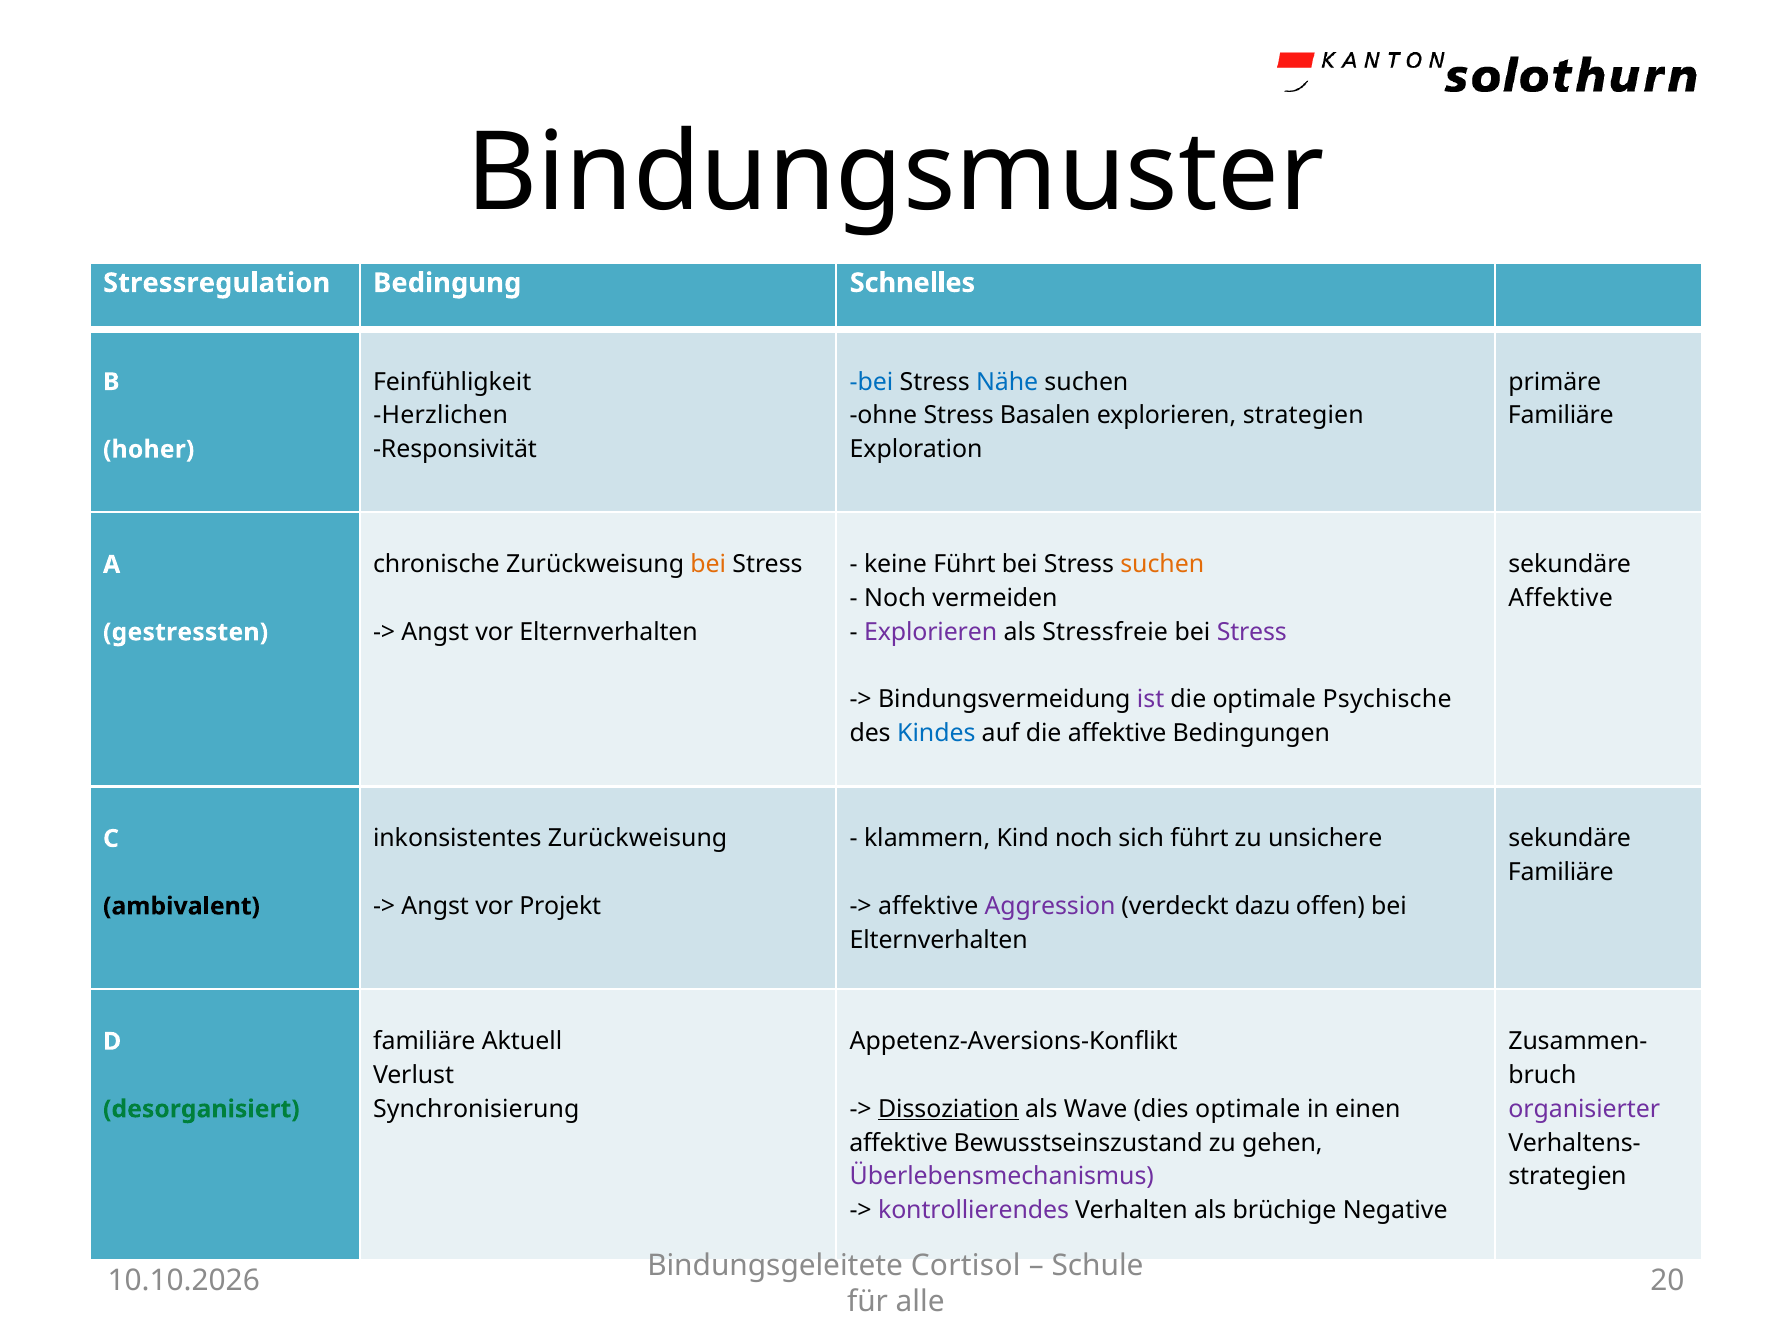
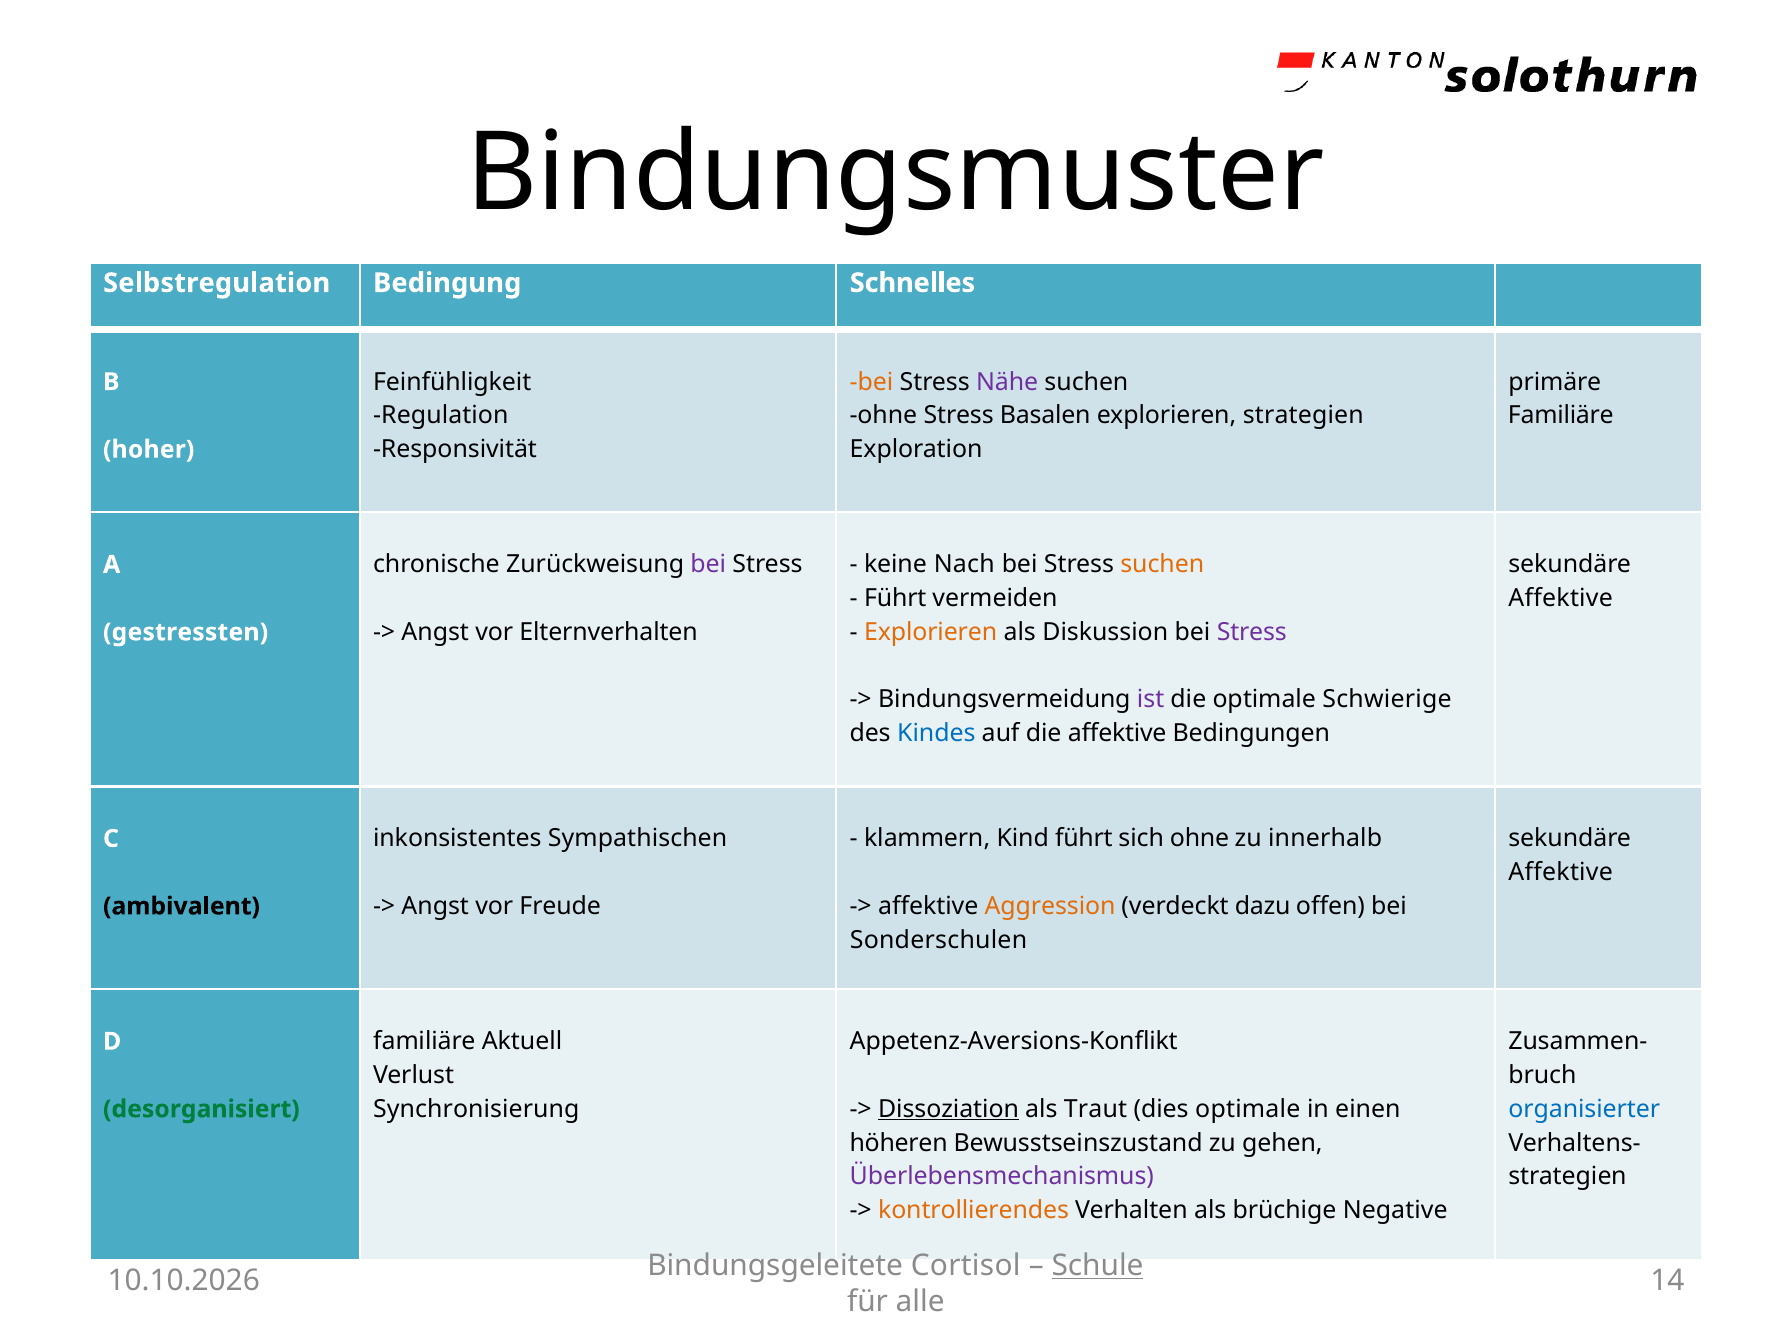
Stressregulation: Stressregulation -> Selbstregulation
bei at (872, 382) colour: blue -> orange
Nähe colour: blue -> purple
Herzlichen: Herzlichen -> Regulation
bei at (708, 565) colour: orange -> purple
keine Führt: Führt -> Nach
Noch at (895, 598): Noch -> Führt
Explorieren at (931, 632) colour: purple -> orange
Stressfreie: Stressfreie -> Diskussion
Psychische: Psychische -> Schwierige
inkonsistentes Zurückweisung: Zurückweisung -> Sympathischen
Kind noch: noch -> führt
sich führt: führt -> ohne
unsichere: unsichere -> innerhalb
Familiäre at (1561, 872): Familiäre -> Affektive
Projekt: Projekt -> Freude
Aggression colour: purple -> orange
Elternverhalten at (939, 940): Elternverhalten -> Sonderschulen
Wave: Wave -> Traut
organisierter colour: purple -> blue
affektive at (899, 1143): affektive -> höheren
kontrollierendes colour: purple -> orange
Schule underline: none -> present
20: 20 -> 14
